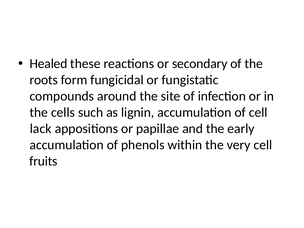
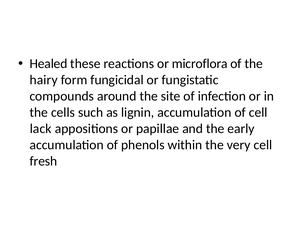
secondary: secondary -> microflora
roots: roots -> hairy
fruits: fruits -> fresh
